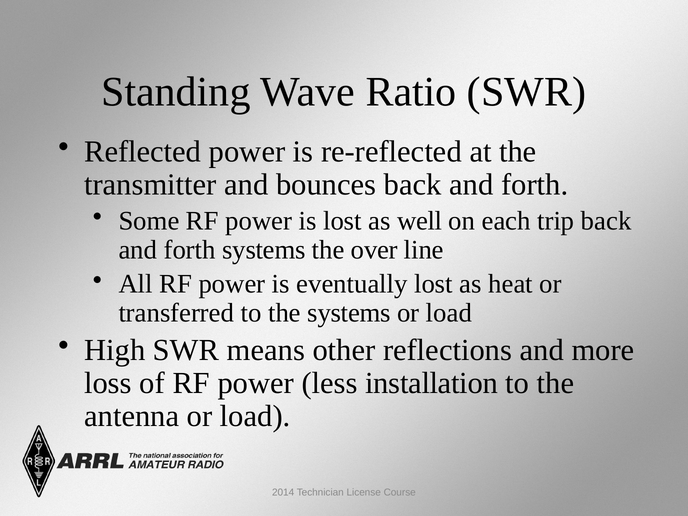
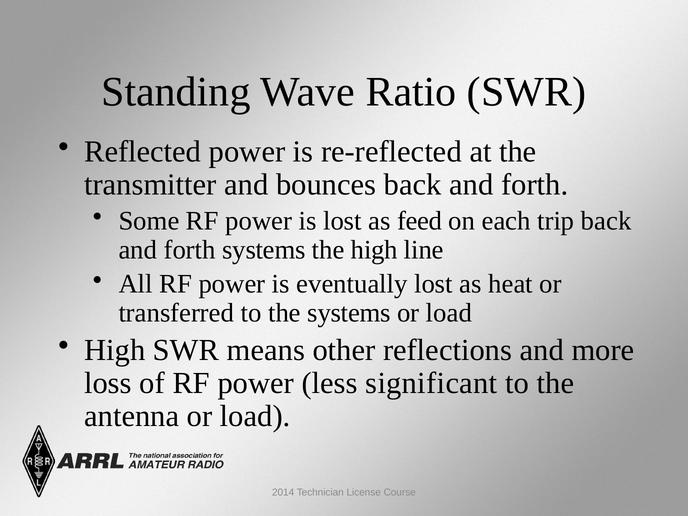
well: well -> feed
the over: over -> high
installation: installation -> significant
